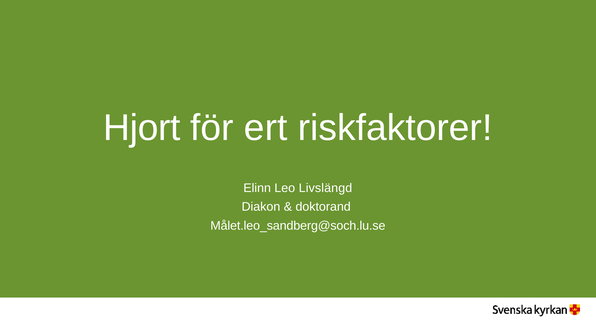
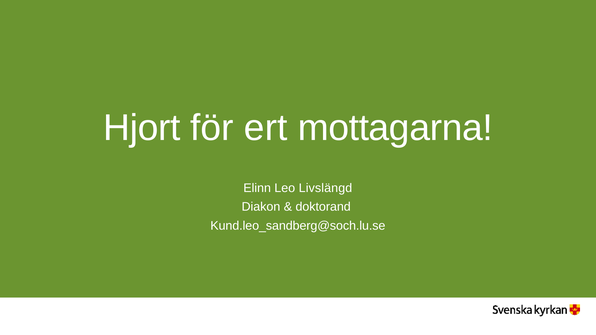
riskfaktorer: riskfaktorer -> mottagarna
Målet.leo_sandberg@soch.lu.se: Målet.leo_sandberg@soch.lu.se -> Kund.leo_sandberg@soch.lu.se
